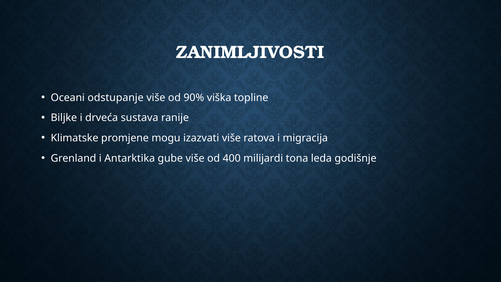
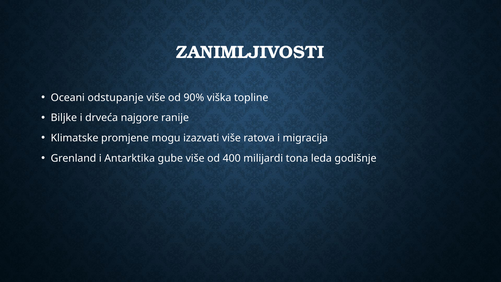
sustava: sustava -> najgore
